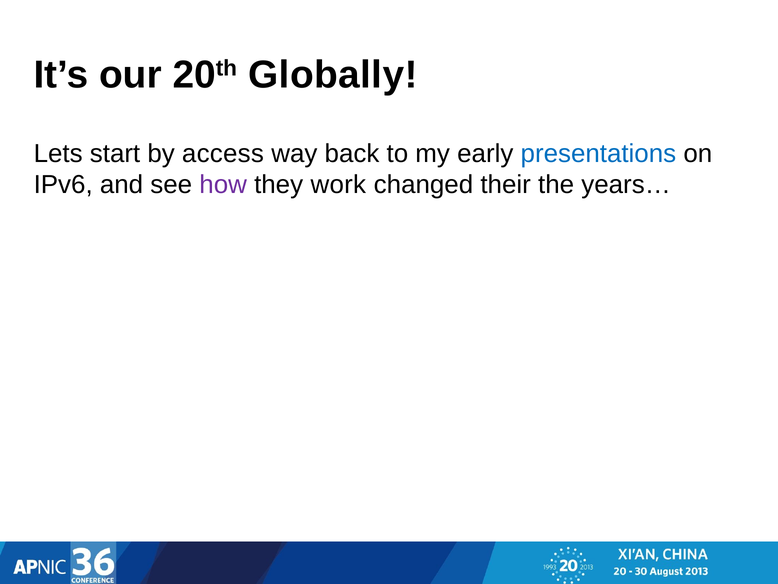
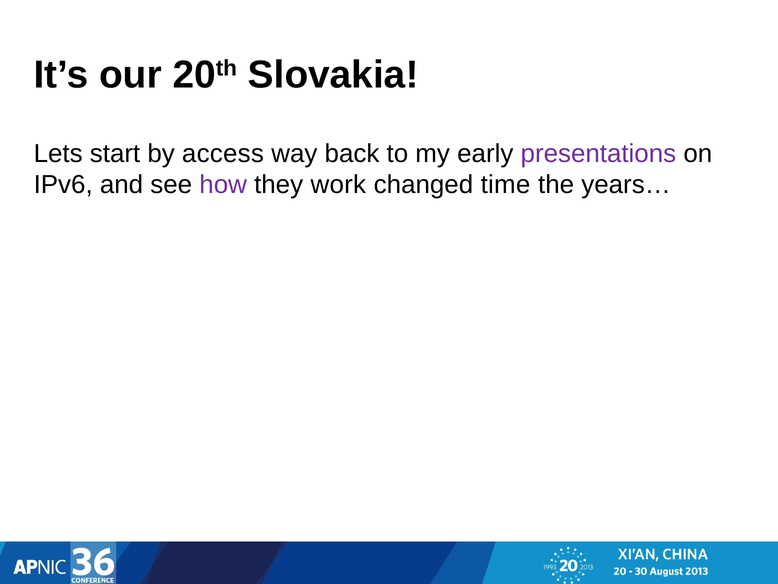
Globally: Globally -> Slovakia
presentations colour: blue -> purple
their: their -> time
